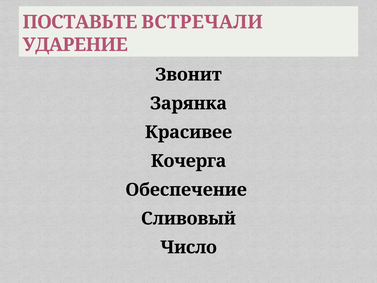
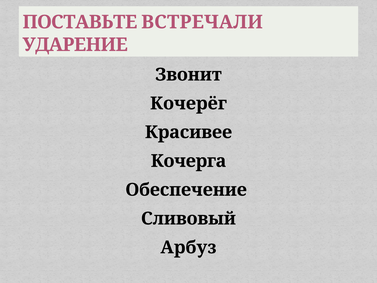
Зарянка: Зарянка -> Кочерёг
Число: Число -> Арбуз
